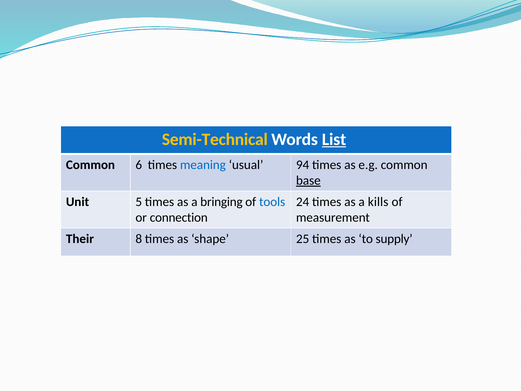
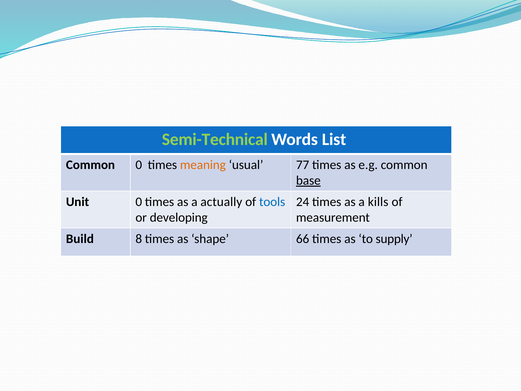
Semi-Technical colour: yellow -> light green
List underline: present -> none
Common 6: 6 -> 0
meaning colour: blue -> orange
94: 94 -> 77
Unit 5: 5 -> 0
bringing: bringing -> actually
connection: connection -> developing
Their: Their -> Build
25: 25 -> 66
